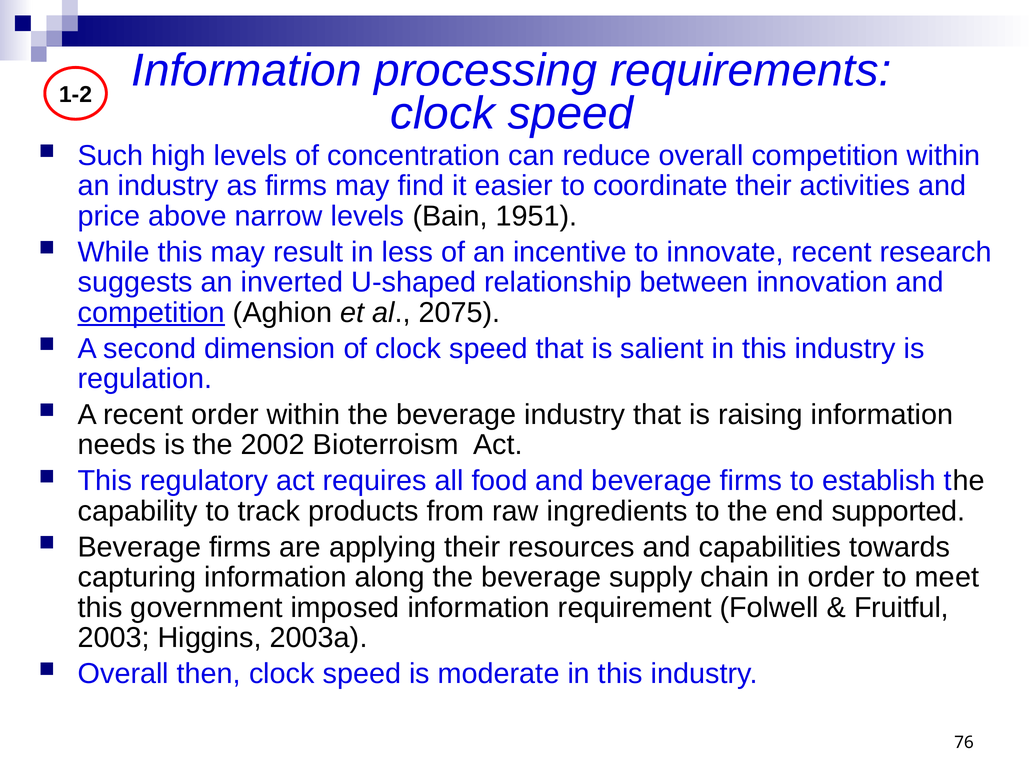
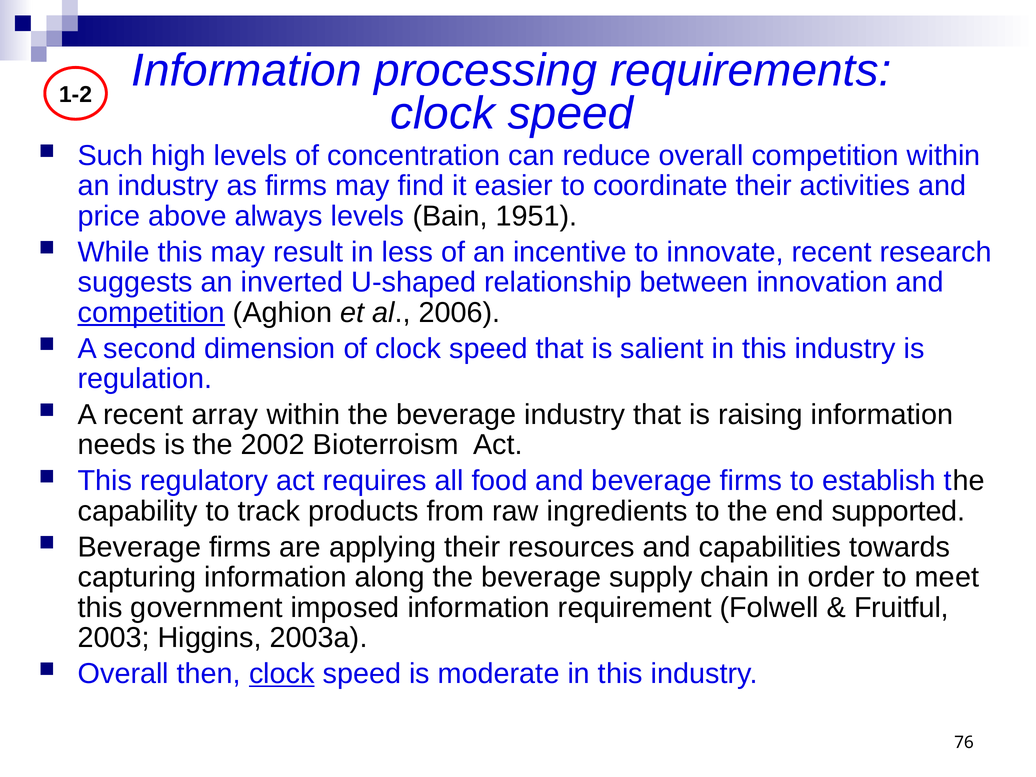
narrow: narrow -> always
2075: 2075 -> 2006
recent order: order -> array
clock at (282, 674) underline: none -> present
